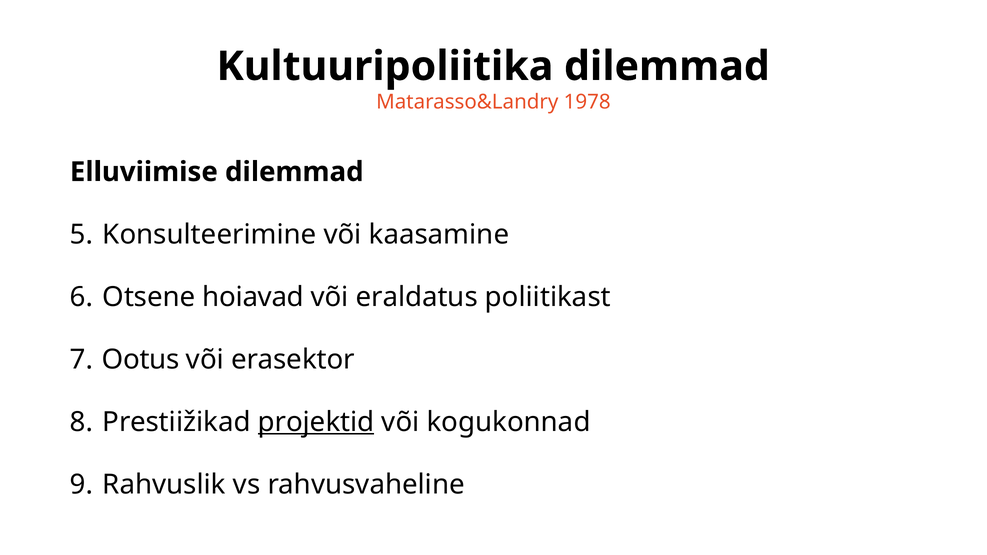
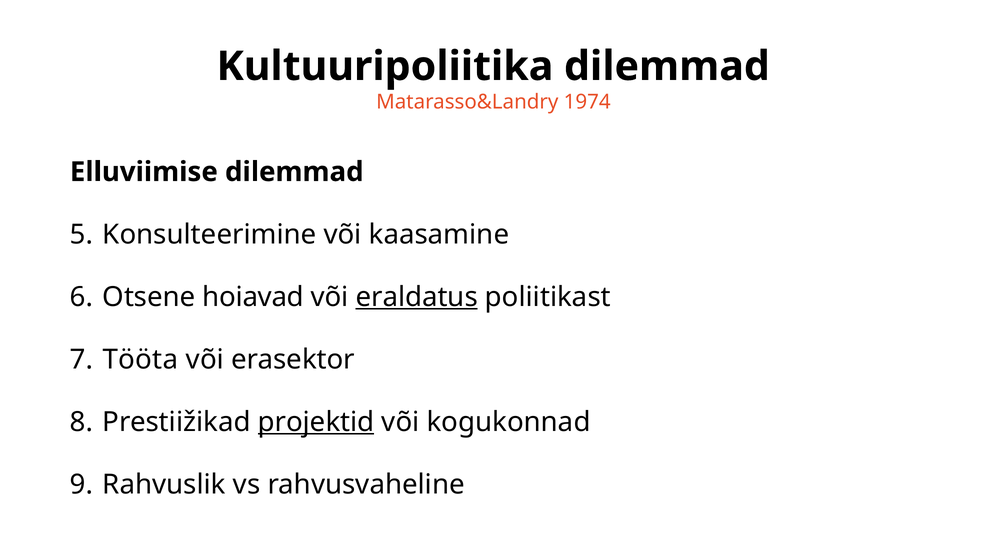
1978: 1978 -> 1974
eraldatus underline: none -> present
Ootus: Ootus -> Tööta
